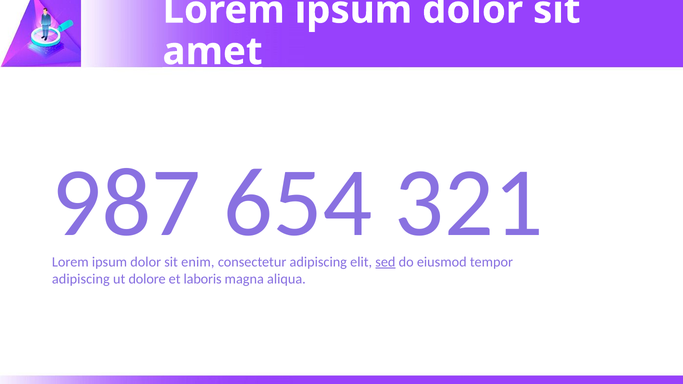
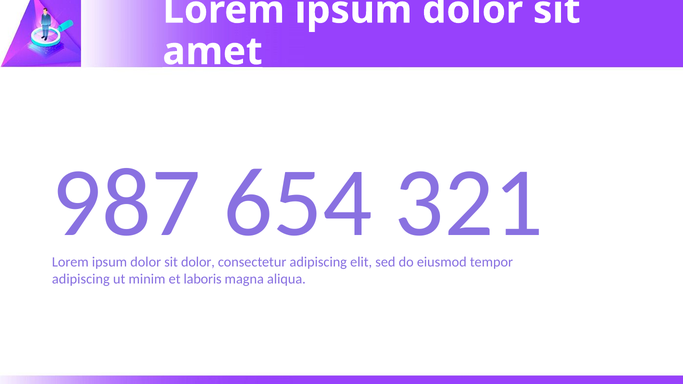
enim at (198, 262): enim -> dolor
sed underline: present -> none
dolore: dolore -> minim
